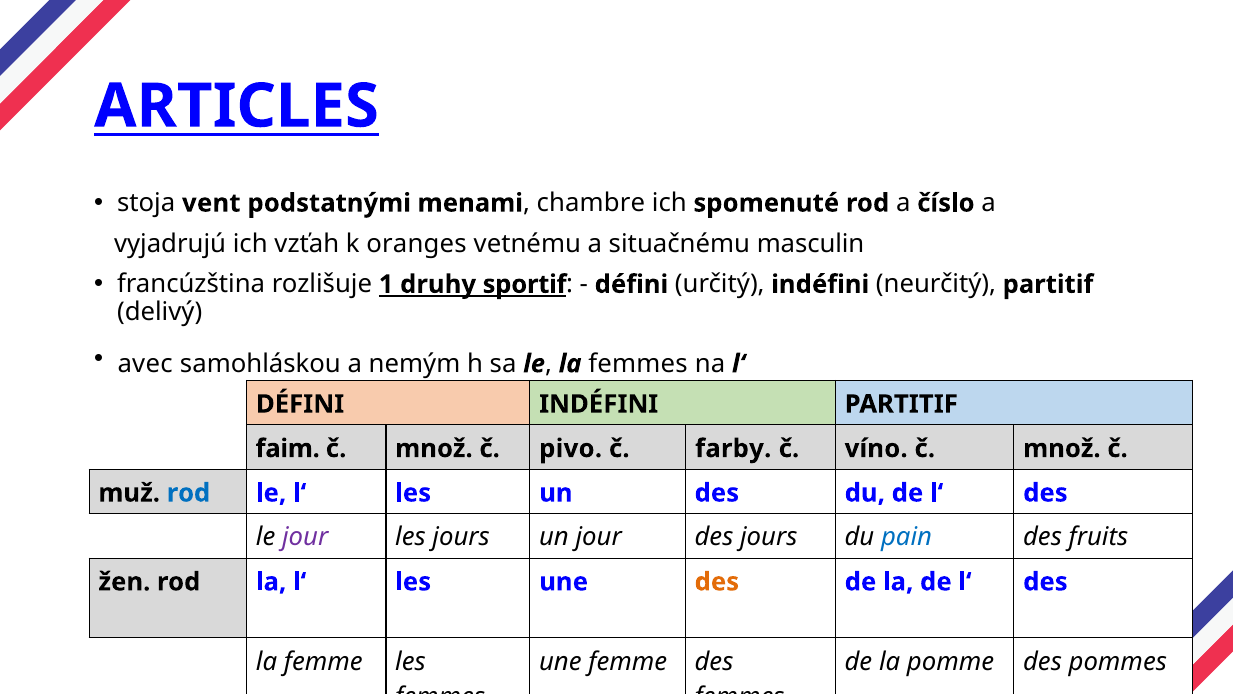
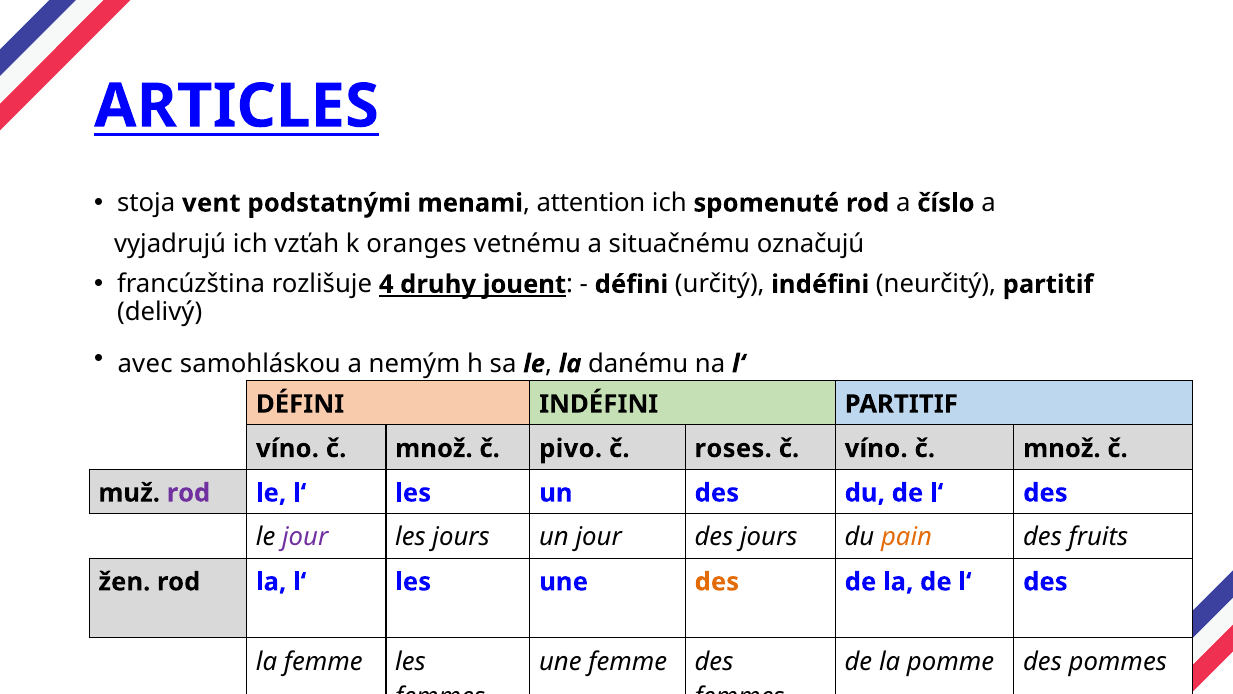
chambre: chambre -> attention
masculin: masculin -> označujú
1: 1 -> 4
sportif: sportif -> jouent
femmes at (638, 364): femmes -> danému
faim at (288, 448): faim -> víno
farby: farby -> roses
rod at (188, 493) colour: blue -> purple
pain colour: blue -> orange
